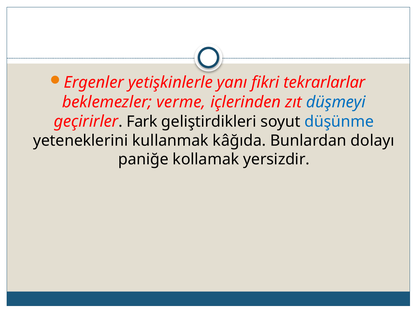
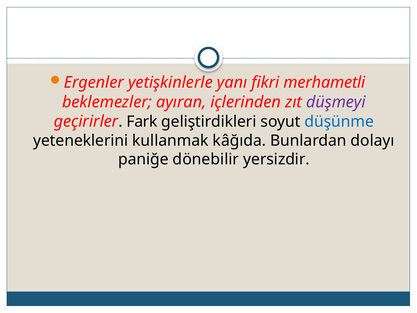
tekrarlarlar: tekrarlarlar -> merhametli
verme: verme -> ayıran
düşmeyi colour: blue -> purple
kollamak: kollamak -> dönebilir
